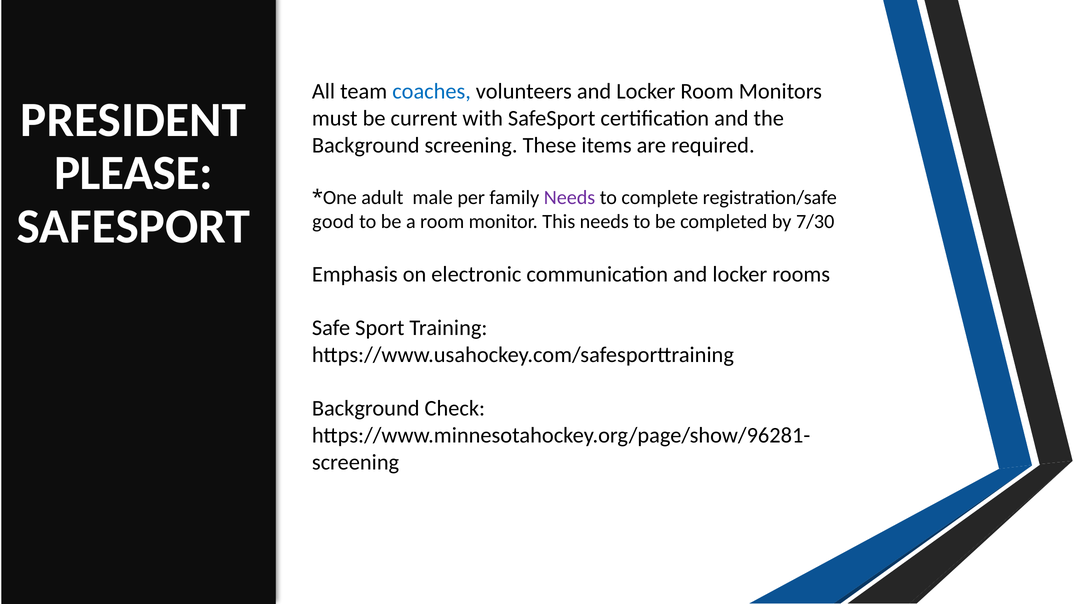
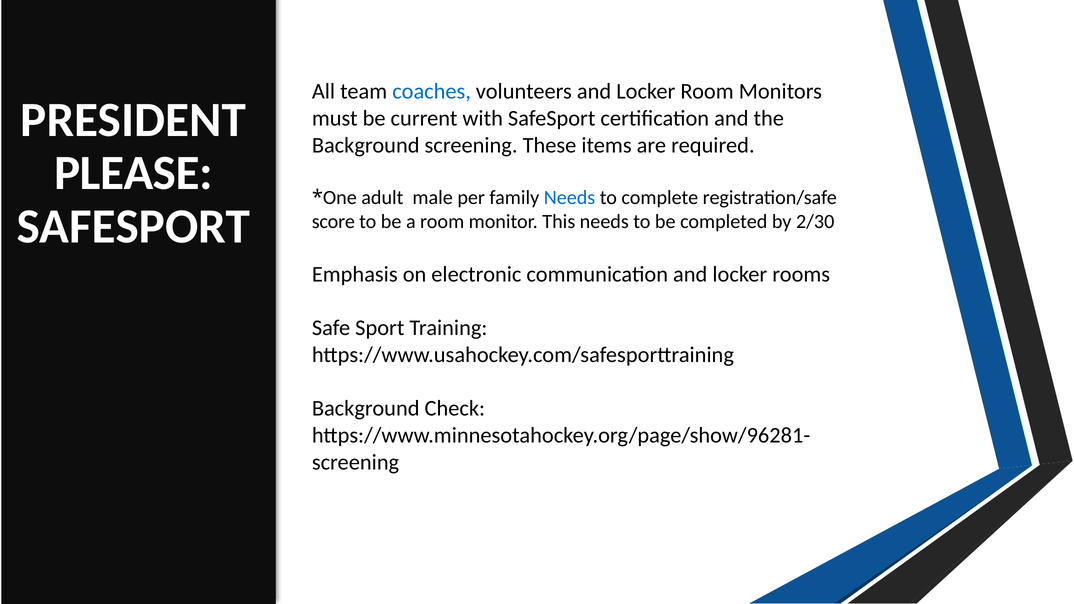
Needs at (570, 197) colour: purple -> blue
good: good -> score
7/30: 7/30 -> 2/30
